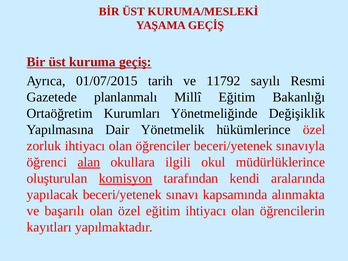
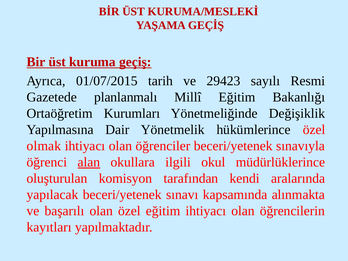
11792: 11792 -> 29423
zorluk: zorluk -> olmak
komisyon underline: present -> none
